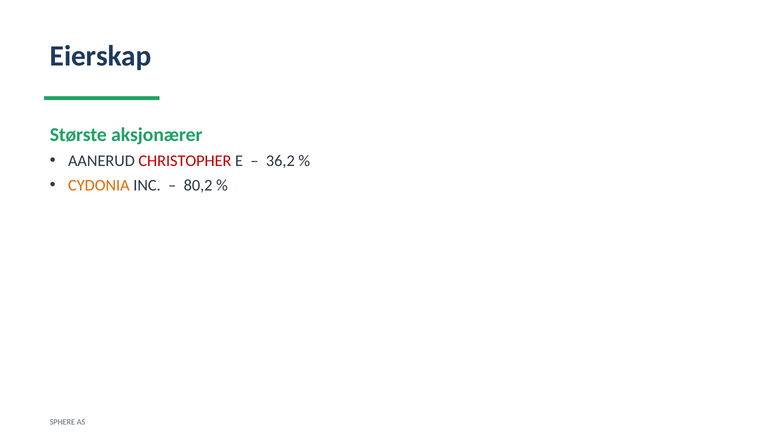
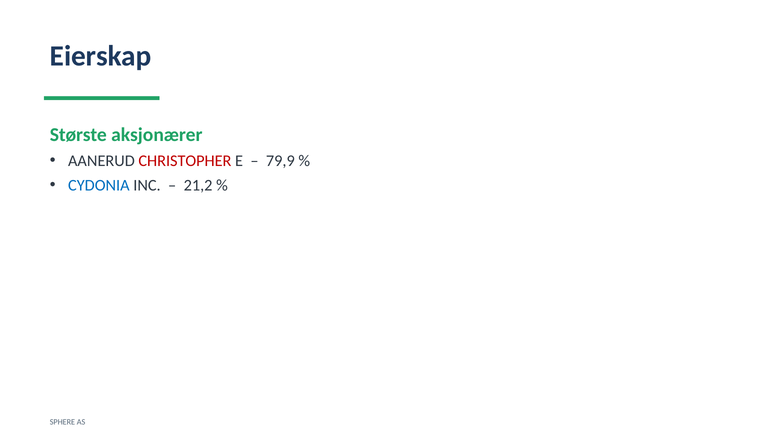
36,2: 36,2 -> 79,9
CYDONIA colour: orange -> blue
80,2: 80,2 -> 21,2
